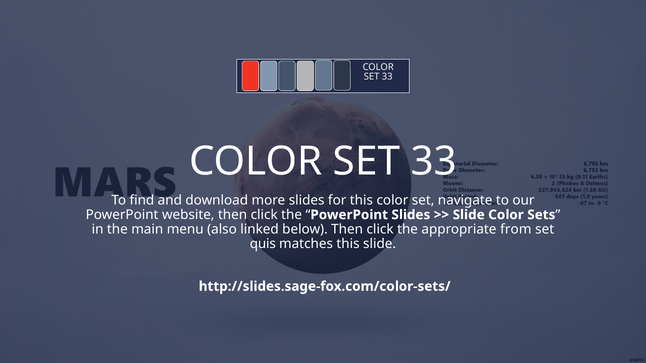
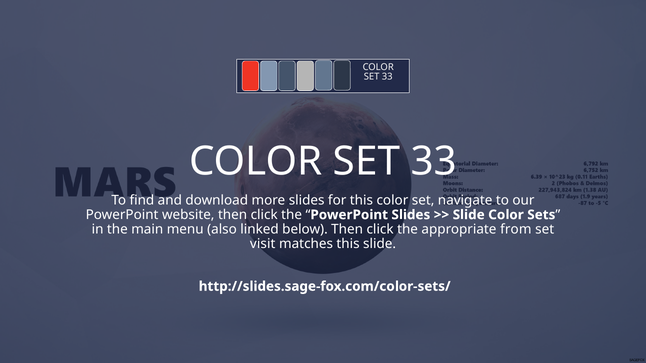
quis: quis -> visit
